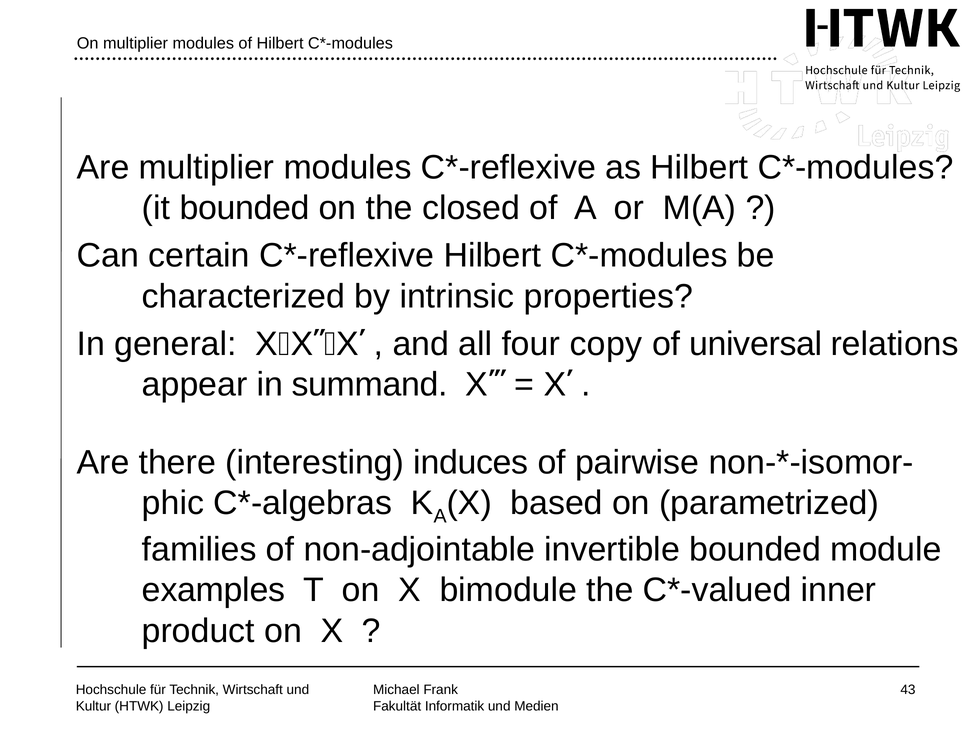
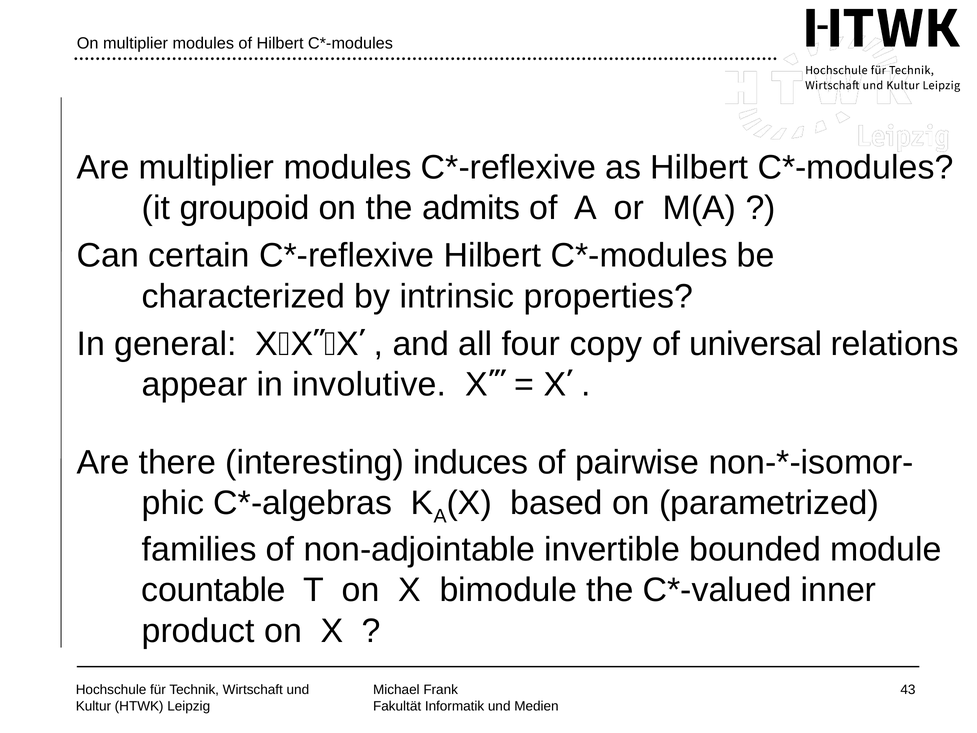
it bounded: bounded -> groupoid
closed: closed -> admits
summand: summand -> involutive
examples: examples -> countable
